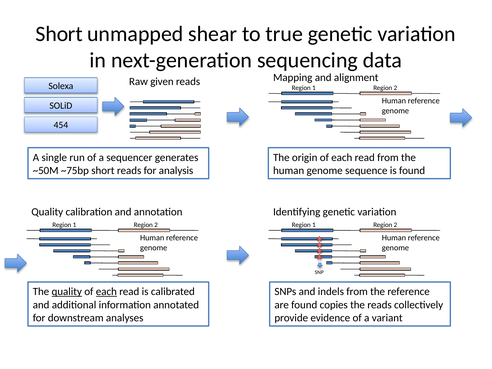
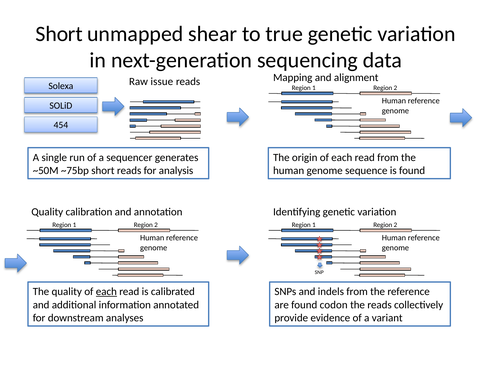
given: given -> issue
quality at (67, 292) underline: present -> none
copies: copies -> codon
